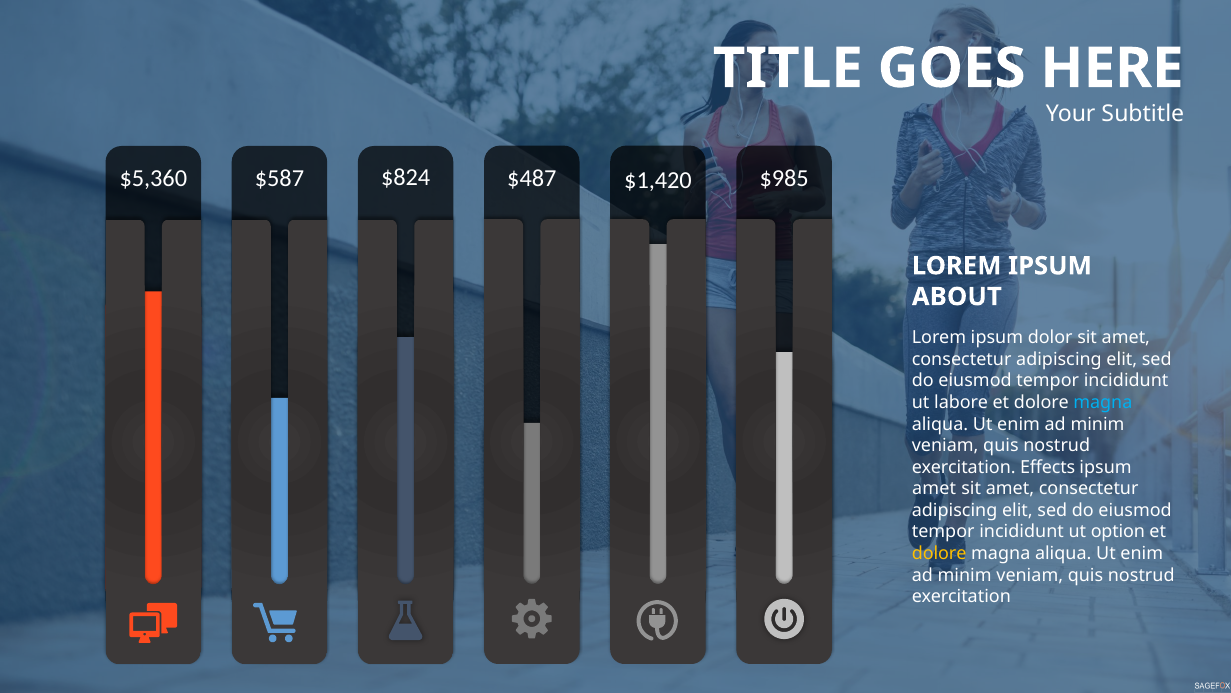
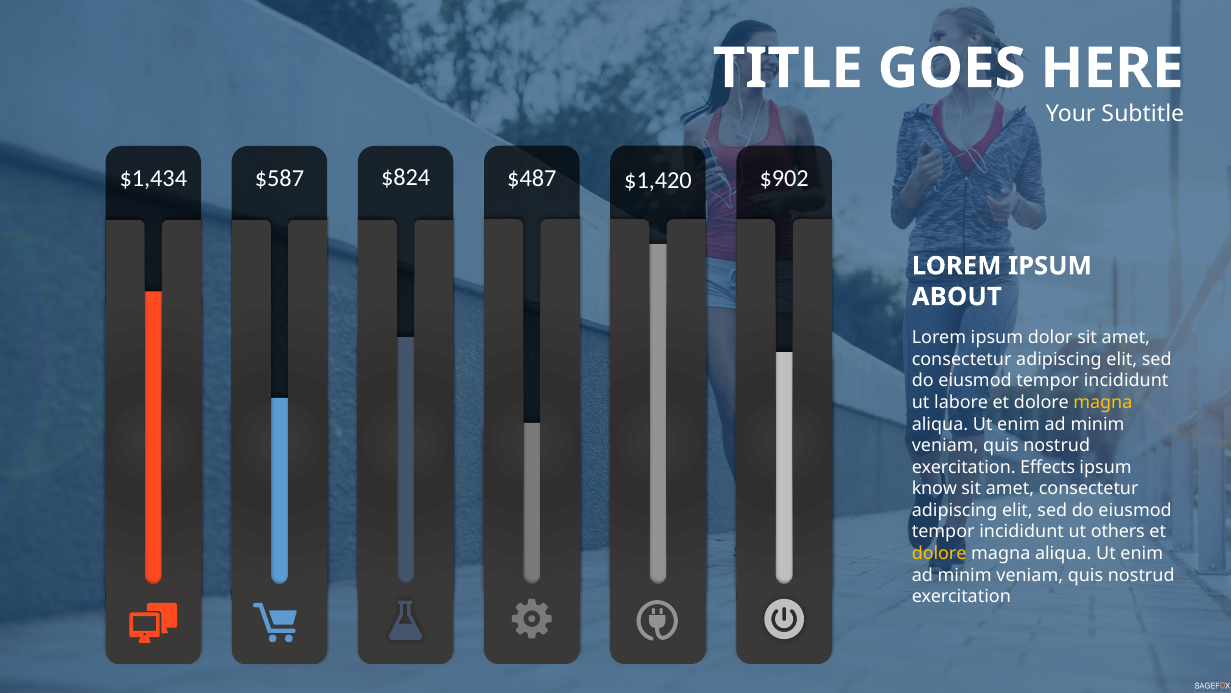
$5,360: $5,360 -> $1,434
$985: $985 -> $902
magna at (1103, 402) colour: light blue -> yellow
amet at (934, 488): amet -> know
option: option -> others
